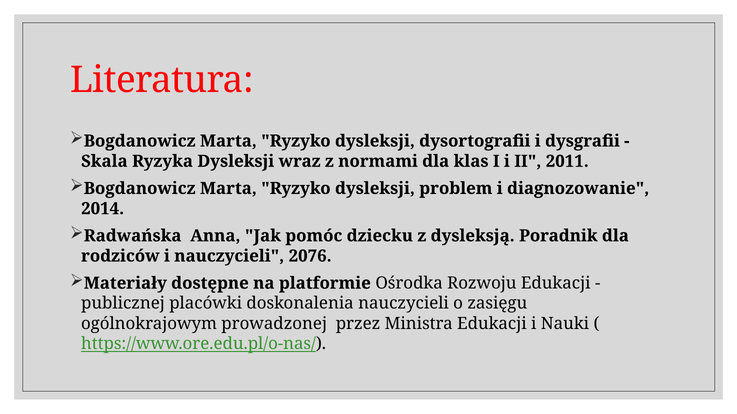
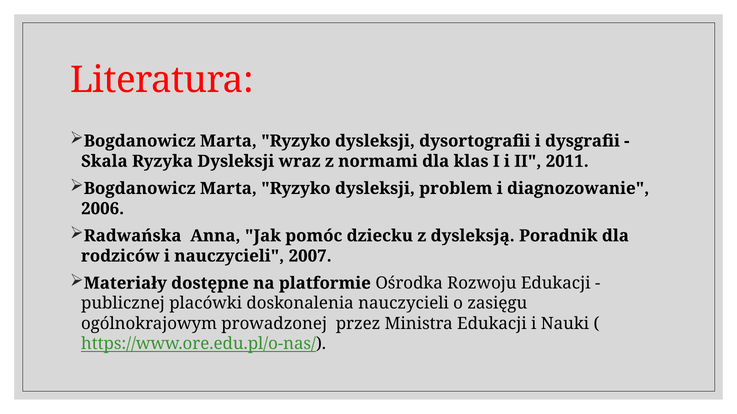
2014: 2014 -> 2006
2076: 2076 -> 2007
